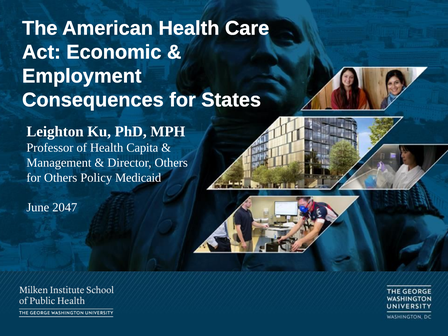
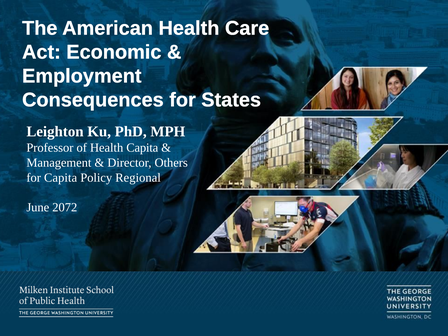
for Others: Others -> Capita
Medicaid: Medicaid -> Regional
2047: 2047 -> 2072
